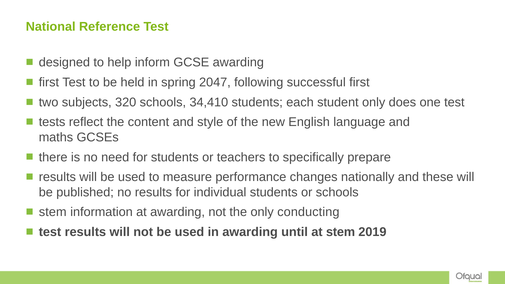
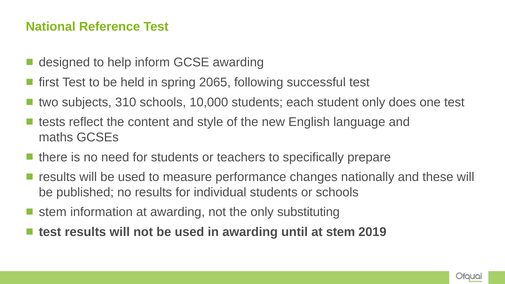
2047: 2047 -> 2065
successful first: first -> test
320: 320 -> 310
34,410: 34,410 -> 10,000
conducting: conducting -> substituting
